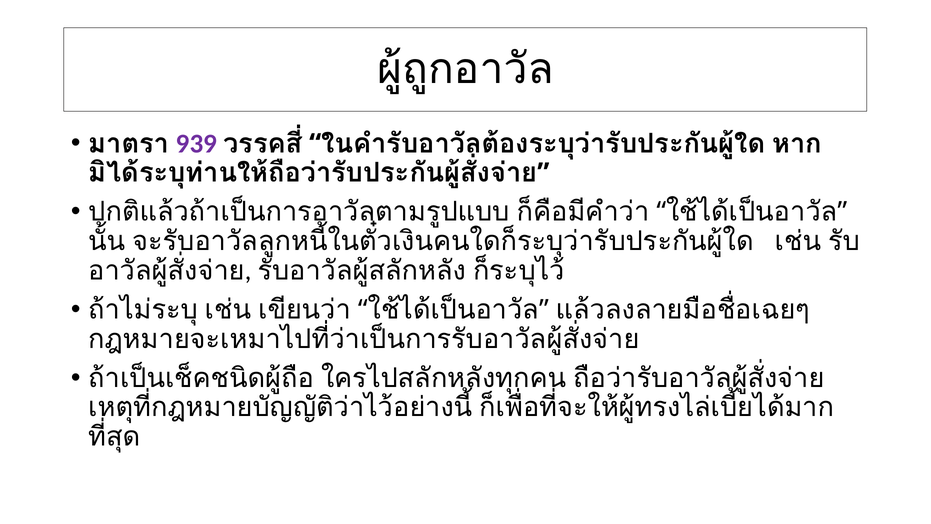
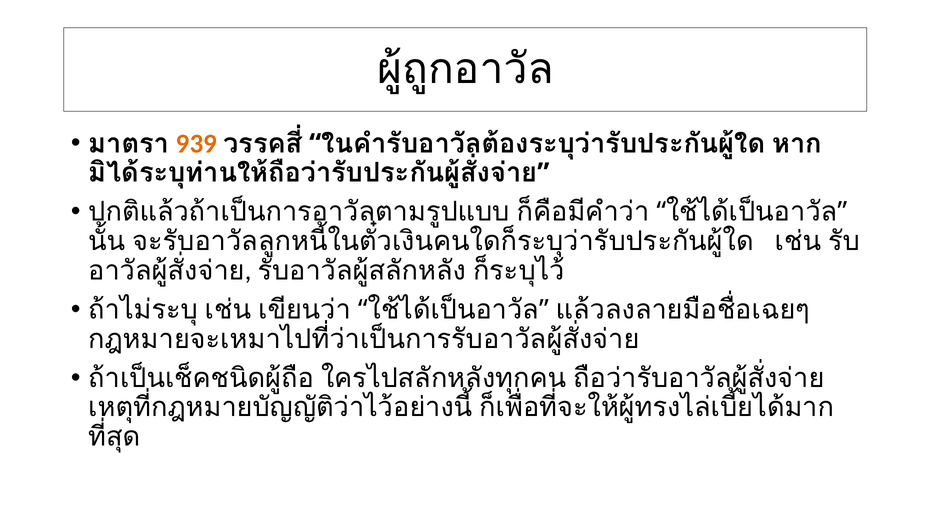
939 colour: purple -> orange
